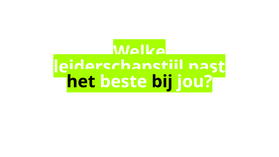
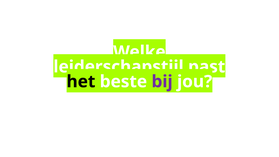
bij colour: black -> purple
